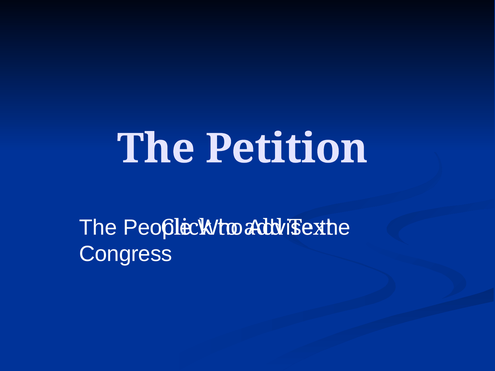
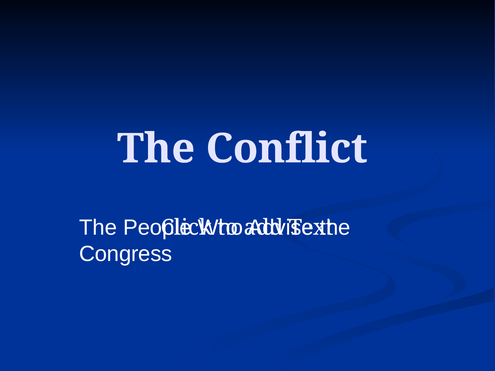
Petition: Petition -> Conflict
